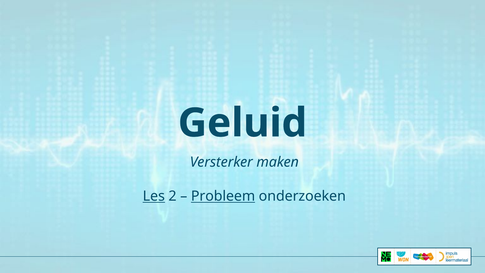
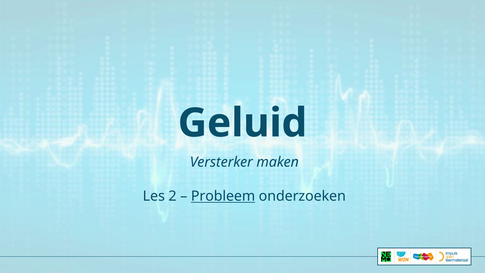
Les underline: present -> none
